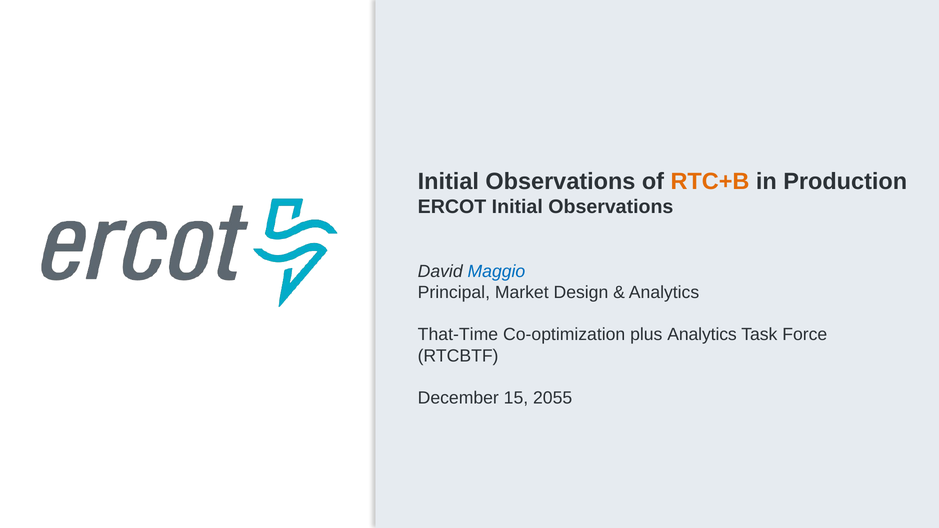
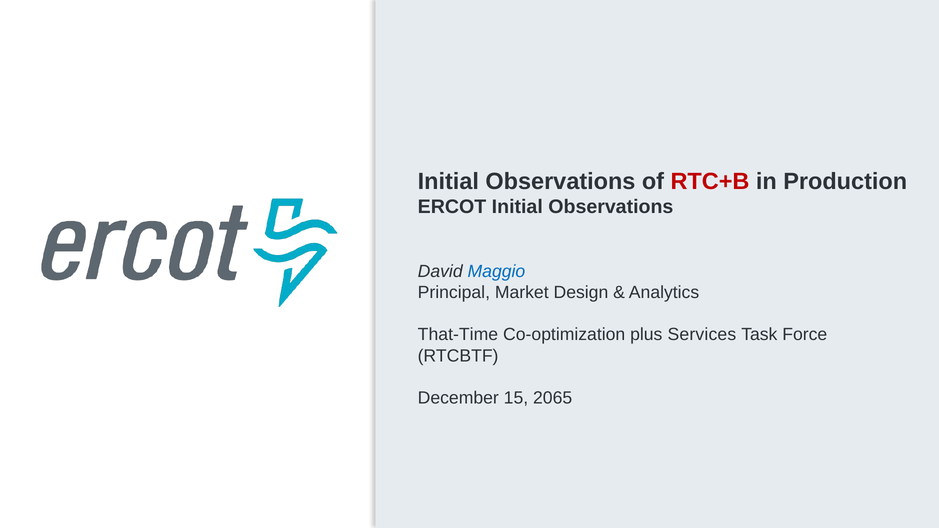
RTC+B colour: orange -> red
plus Analytics: Analytics -> Services
2055: 2055 -> 2065
